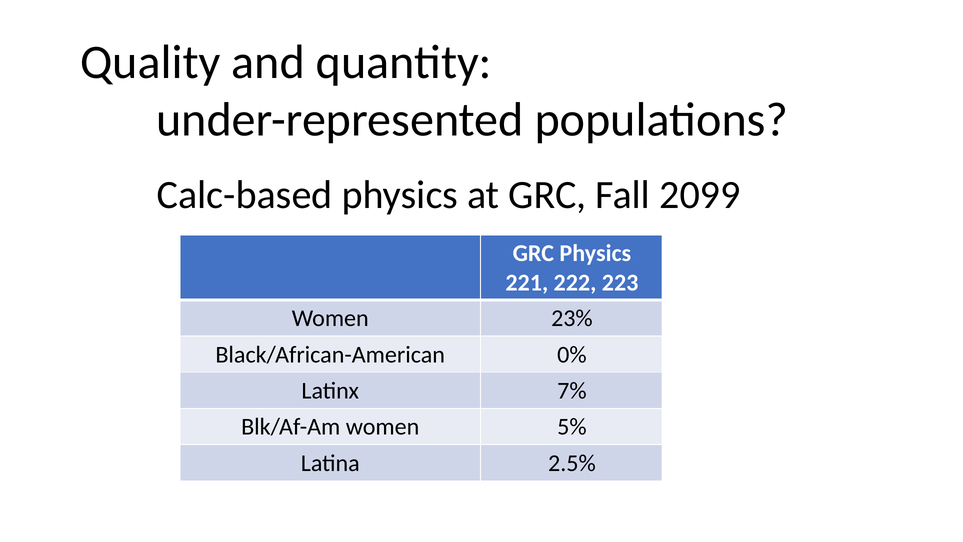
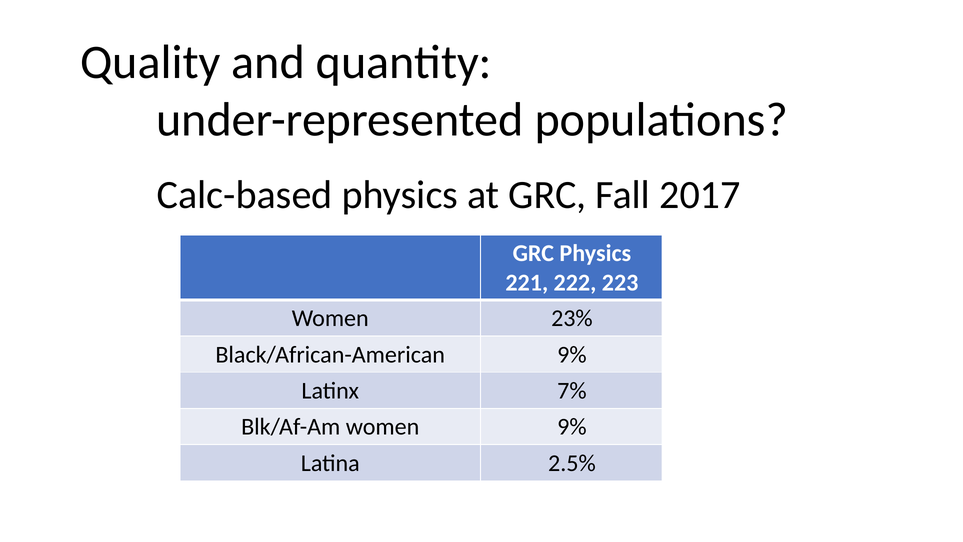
2099: 2099 -> 2017
Black/African-American 0%: 0% -> 9%
women 5%: 5% -> 9%
